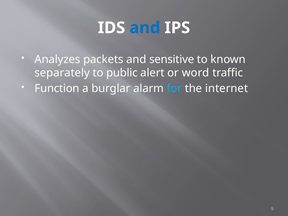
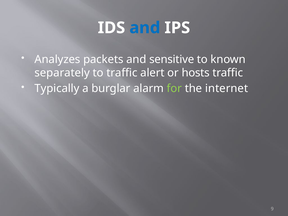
to public: public -> traffic
word: word -> hosts
Function: Function -> Typically
for colour: light blue -> light green
